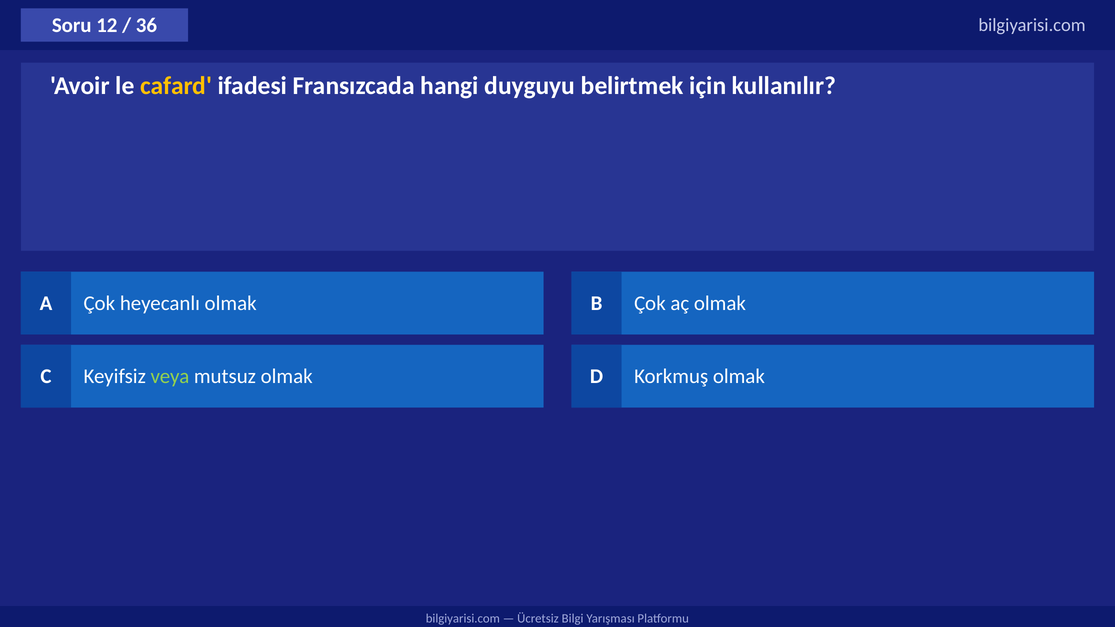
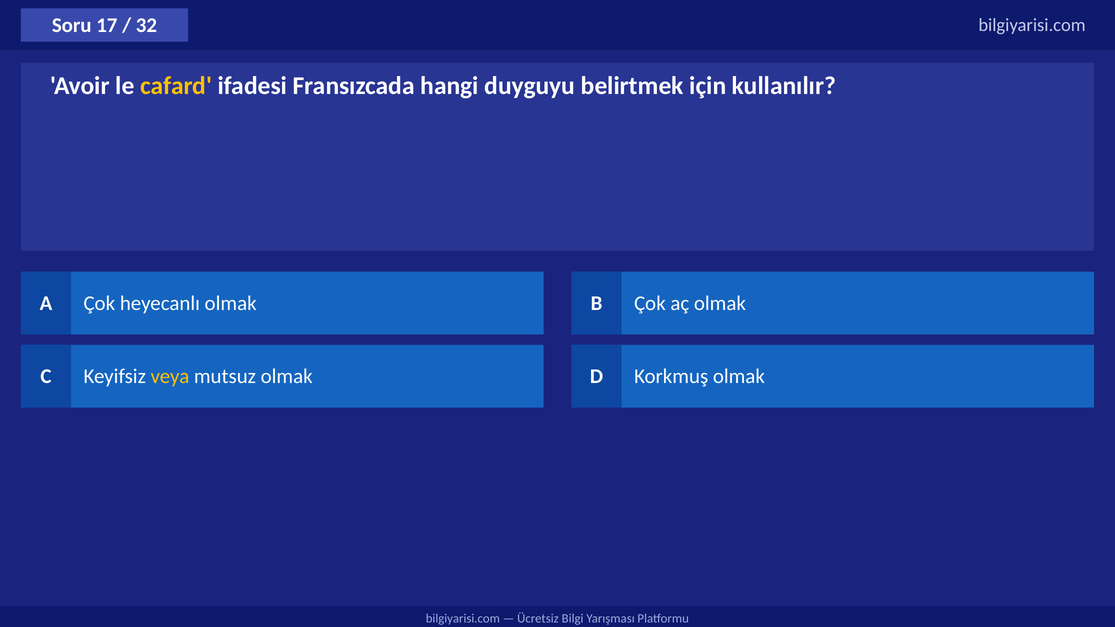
12: 12 -> 17
36: 36 -> 32
veya colour: light green -> yellow
